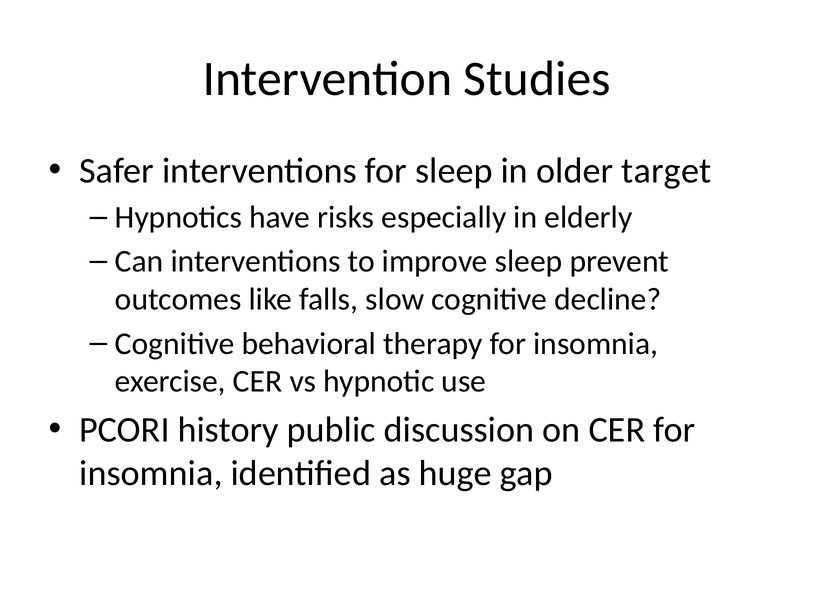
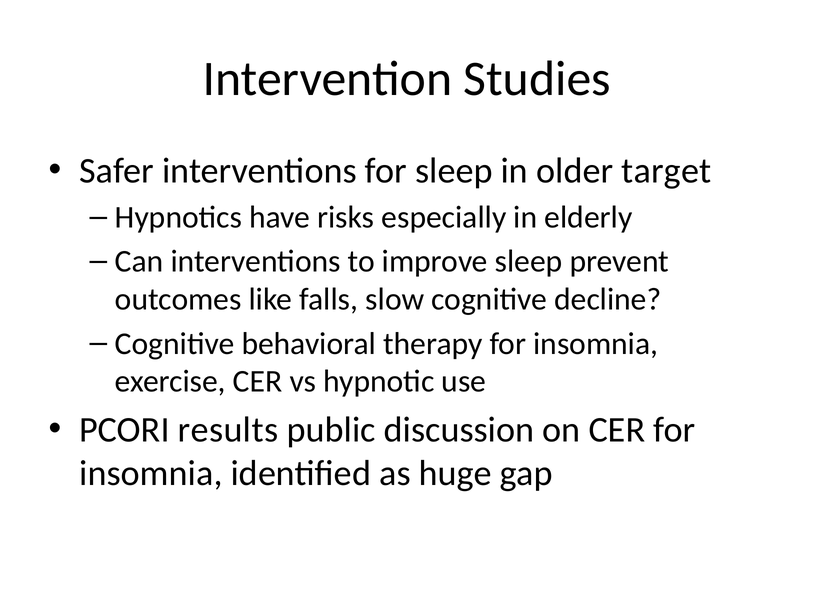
history: history -> results
